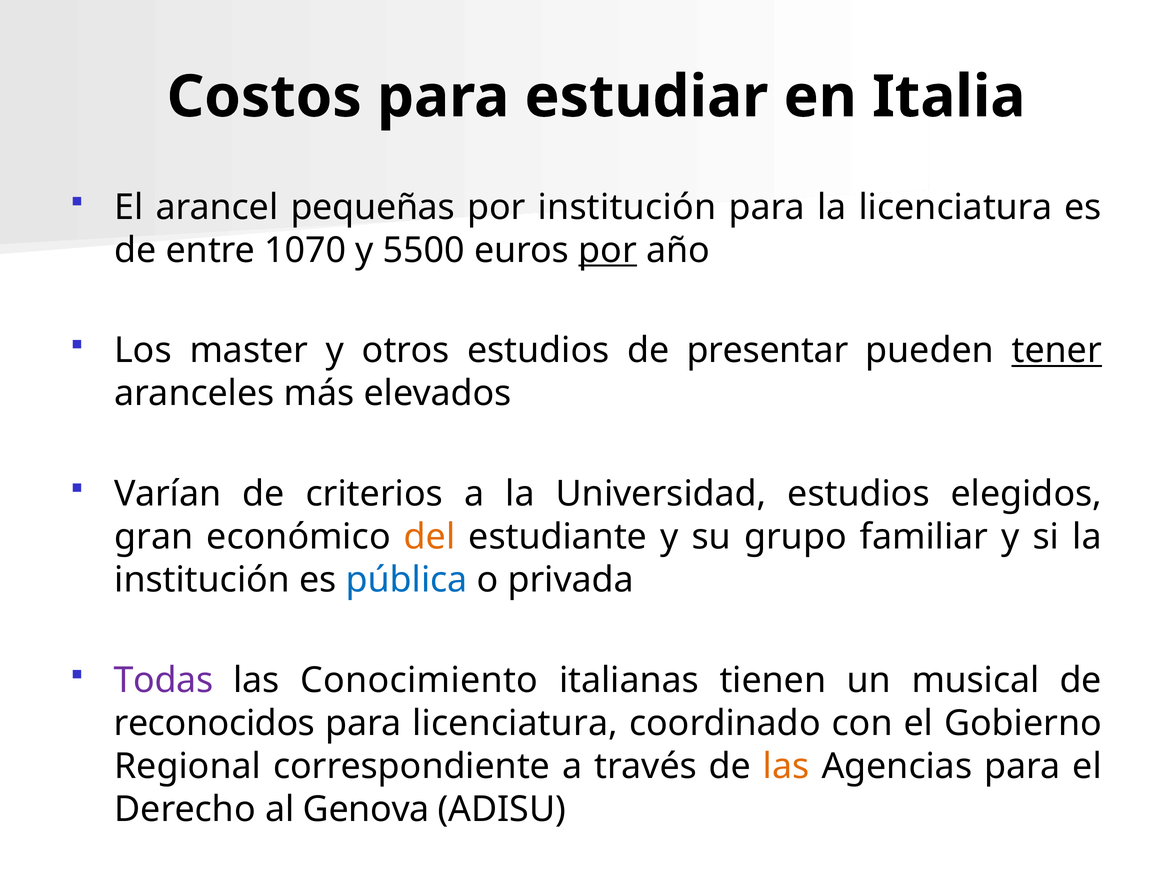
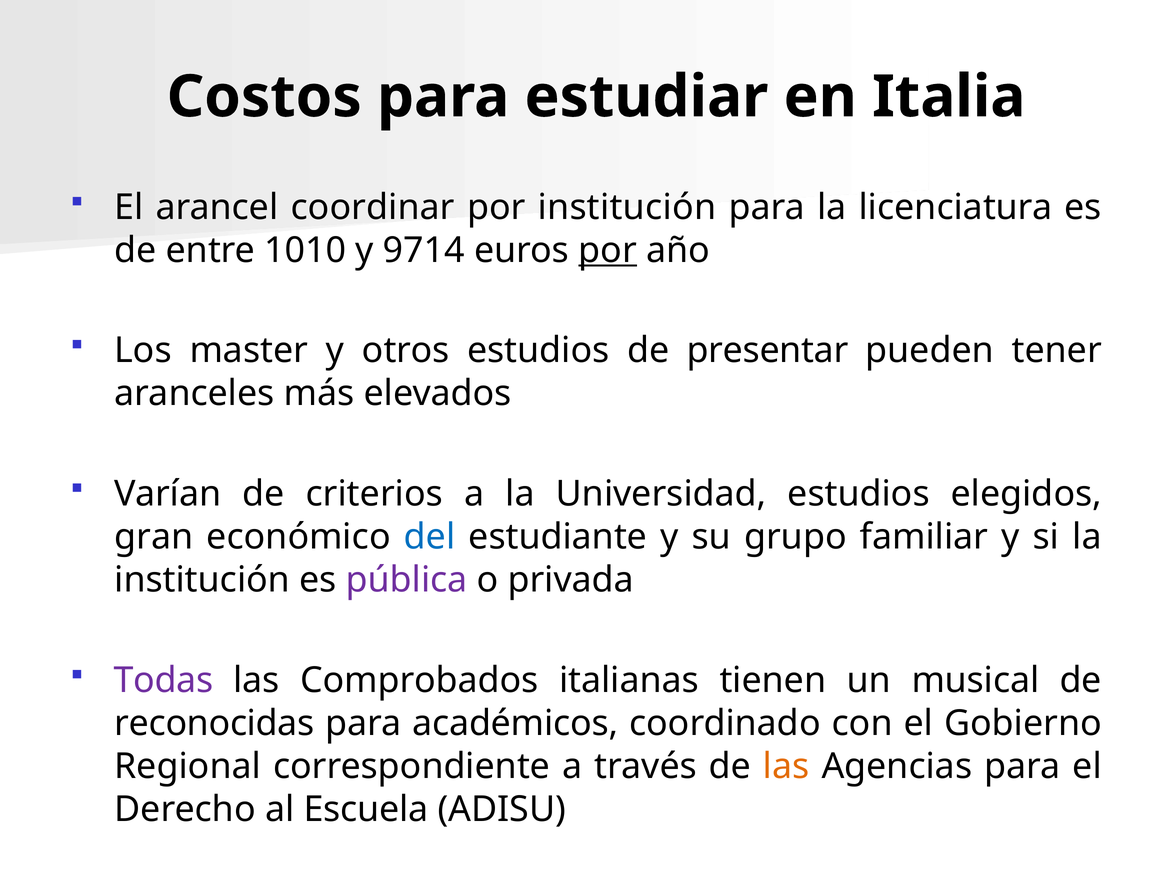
pequeñas: pequeñas -> coordinar
1070: 1070 -> 1010
5500: 5500 -> 9714
tener underline: present -> none
del colour: orange -> blue
pública colour: blue -> purple
Conocimiento: Conocimiento -> Comprobados
reconocidos: reconocidos -> reconocidas
para licenciatura: licenciatura -> académicos
Genova: Genova -> Escuela
